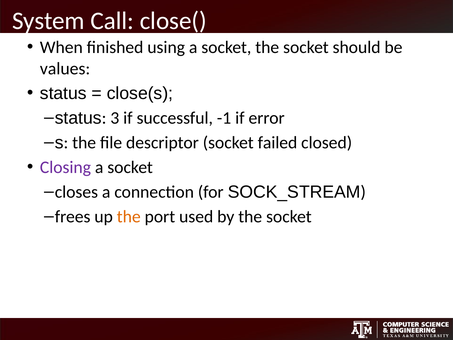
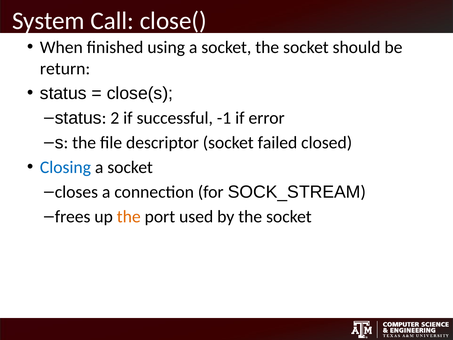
values: values -> return
3: 3 -> 2
Closing colour: purple -> blue
